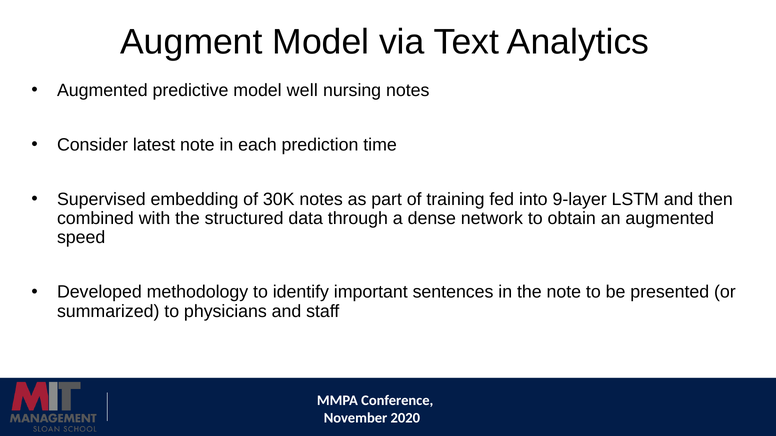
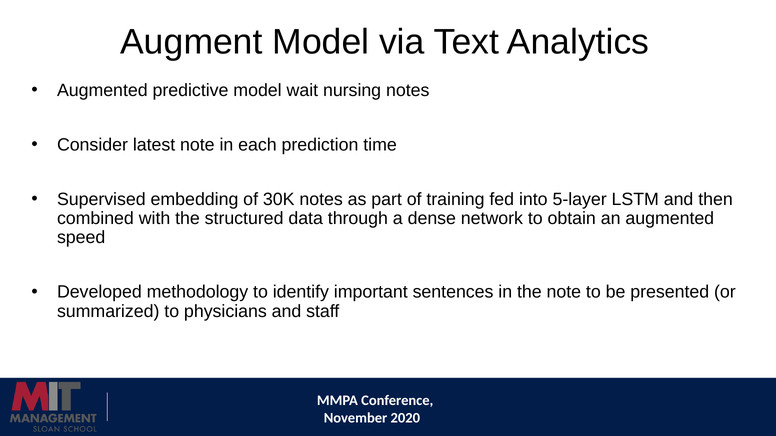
well: well -> wait
9-layer: 9-layer -> 5-layer
